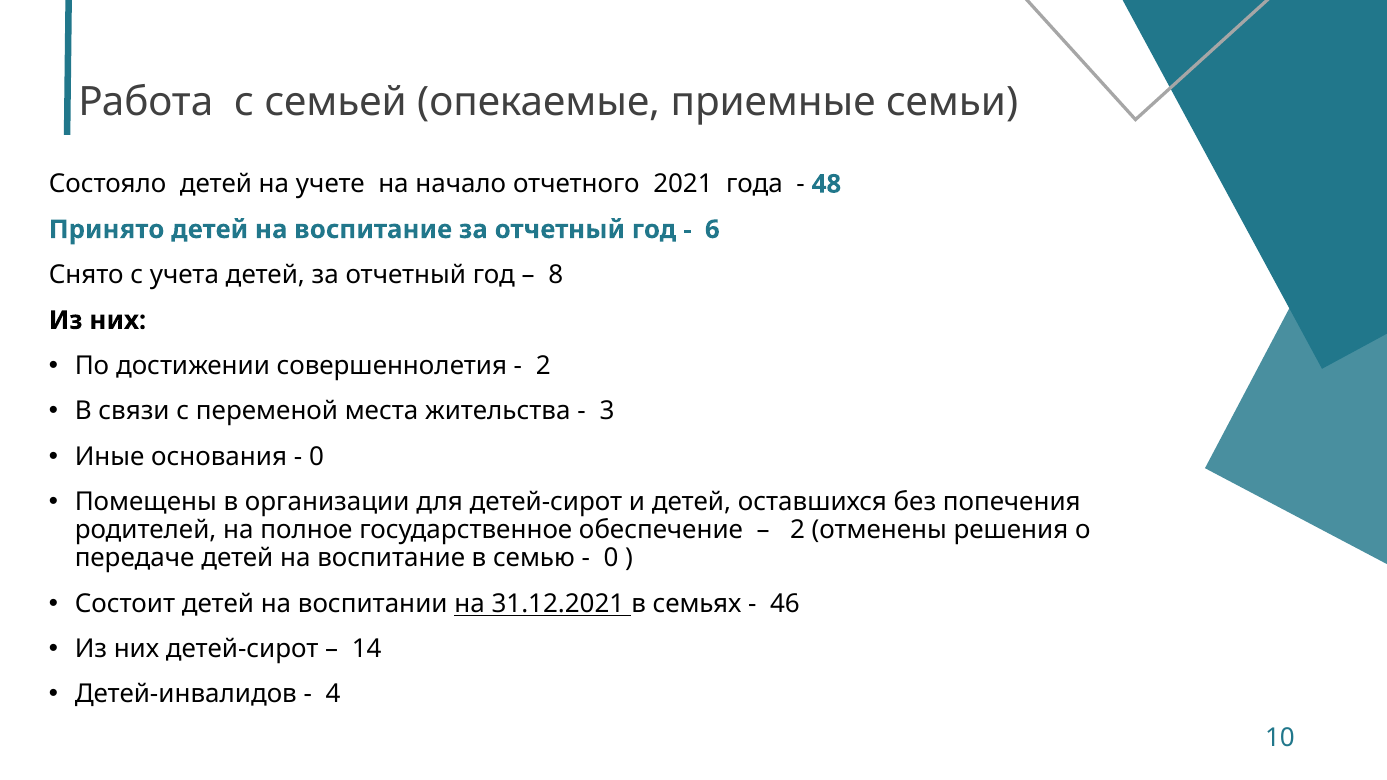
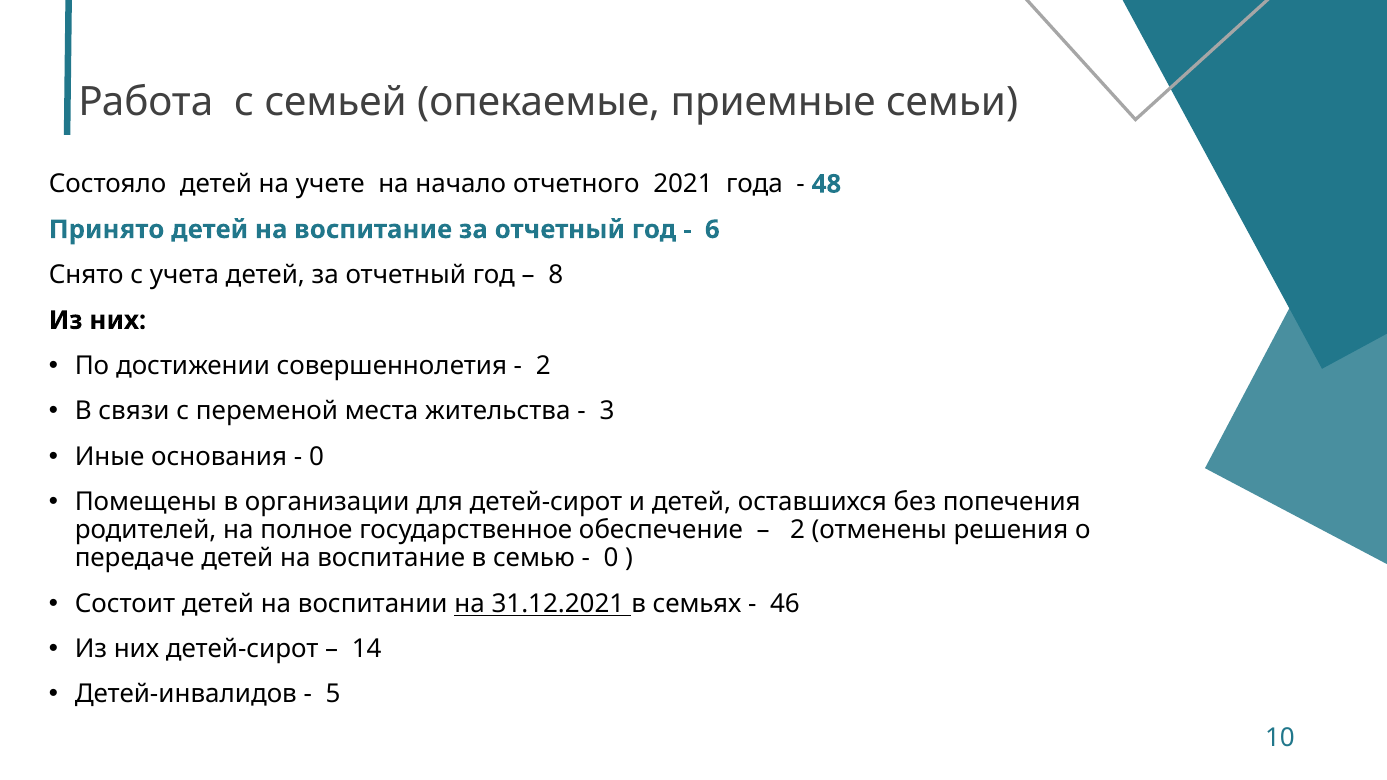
4: 4 -> 5
